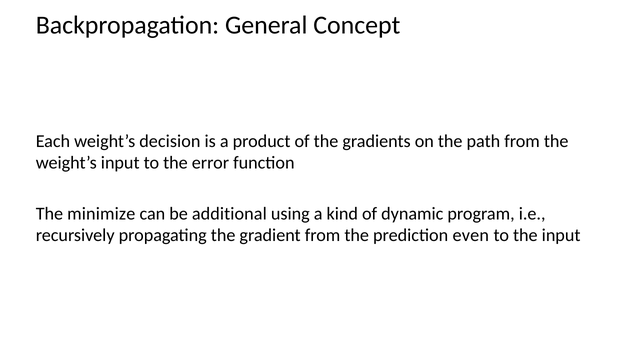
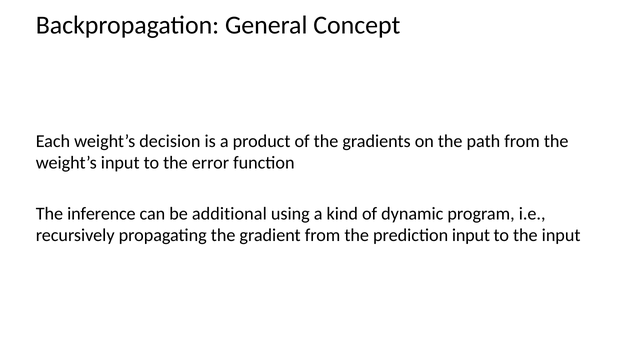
minimize: minimize -> inference
prediction even: even -> input
